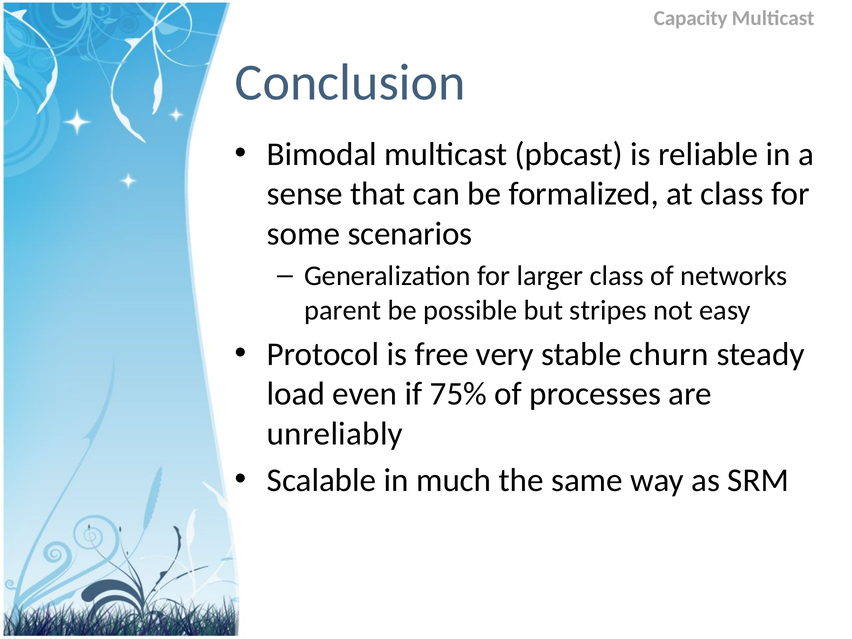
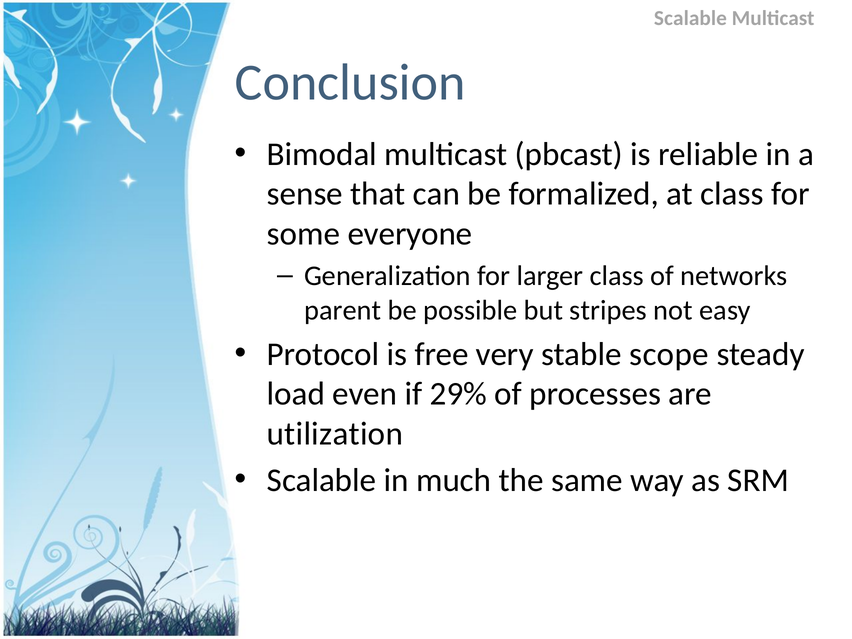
Capacity at (691, 18): Capacity -> Scalable
scenarios: scenarios -> everyone
churn: churn -> scope
75%: 75% -> 29%
unreliably: unreliably -> utilization
